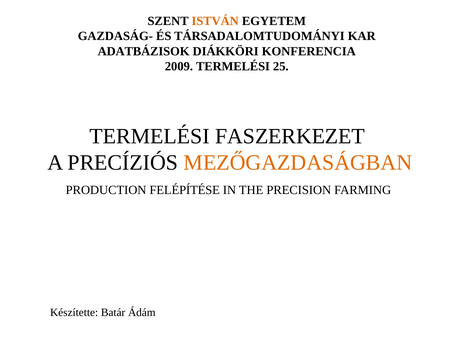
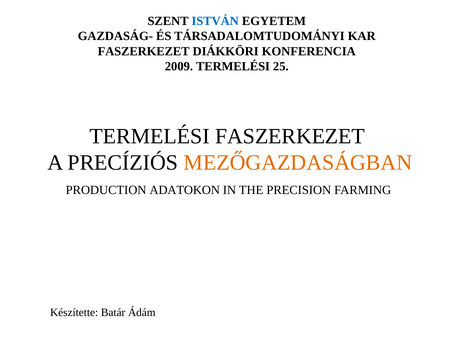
ISTVÁN colour: orange -> blue
ADATBÁZISOK at (144, 51): ADATBÁZISOK -> FASZERKEZET
FELÉPÍTÉSE: FELÉPÍTÉSE -> ADATOKON
